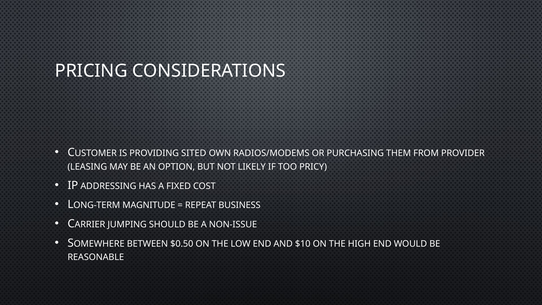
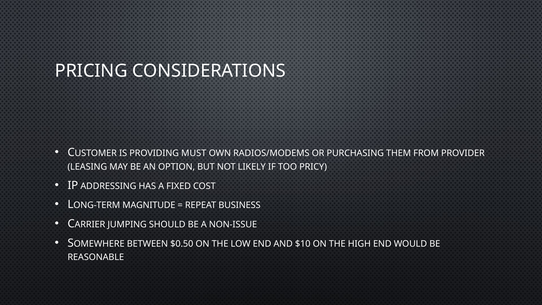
SITED: SITED -> MUST
